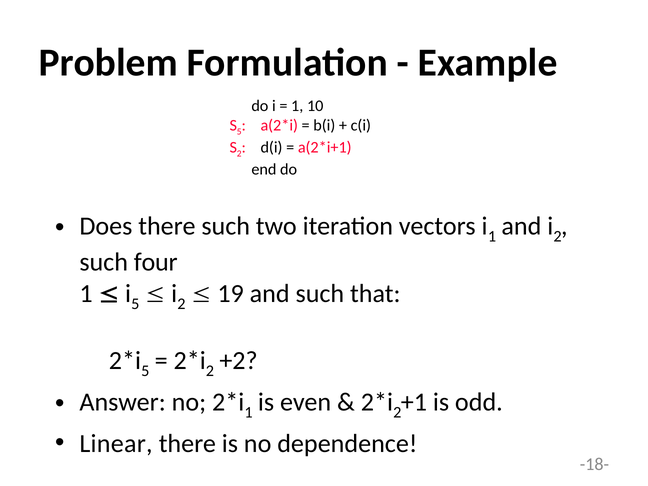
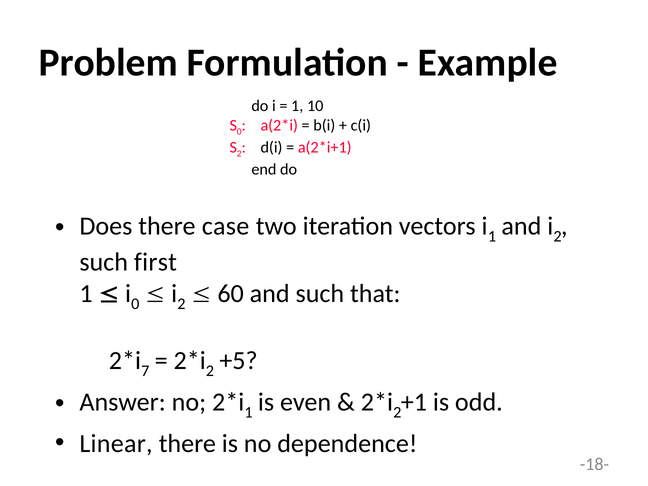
5 at (239, 132): 5 -> 0
there such: such -> case
four: four -> first
i 5: 5 -> 0
19: 19 -> 60
5 at (145, 371): 5 -> 7
+2: +2 -> +5
